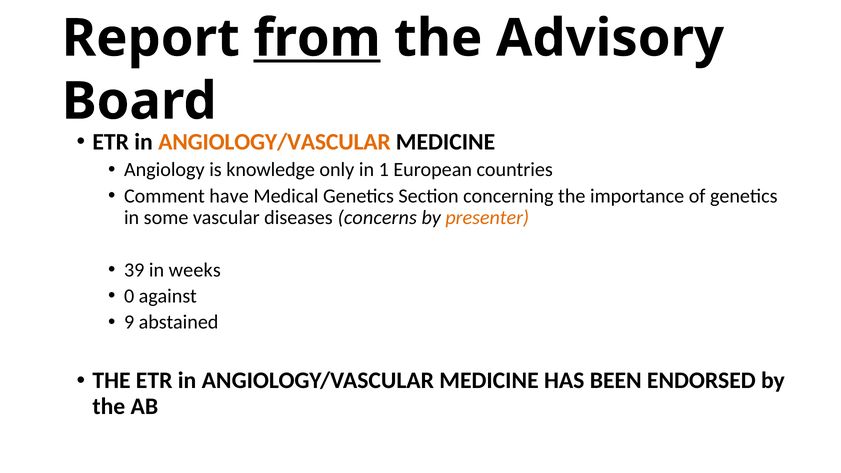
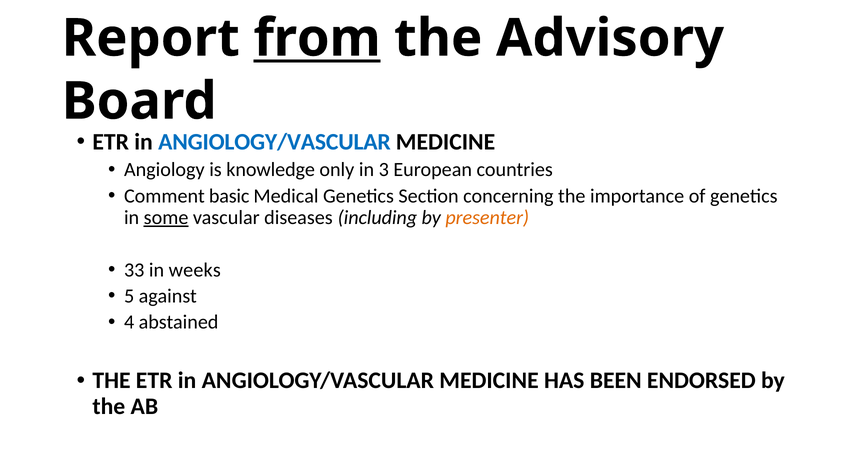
ANGIOLOGY/VASCULAR at (274, 142) colour: orange -> blue
1: 1 -> 3
have: have -> basic
some underline: none -> present
concerns: concerns -> including
39: 39 -> 33
0: 0 -> 5
9: 9 -> 4
